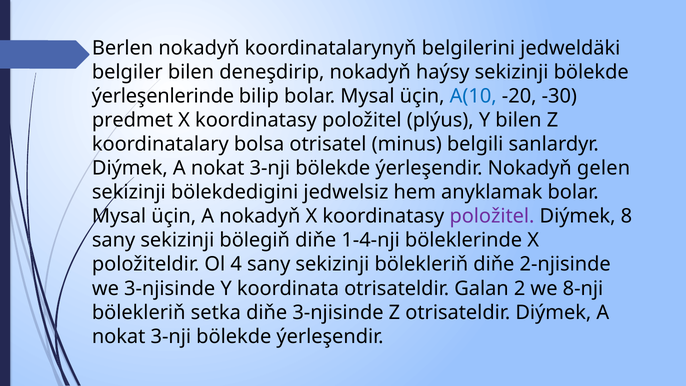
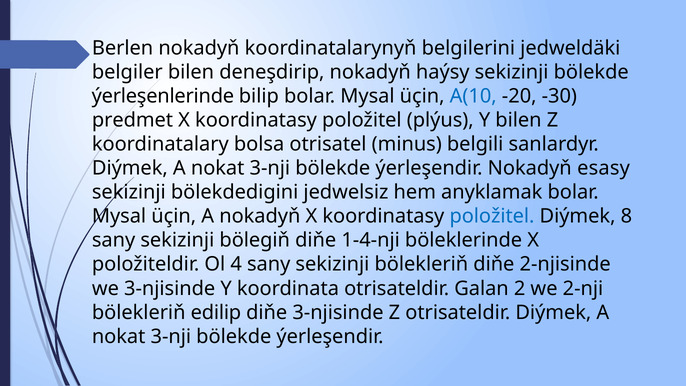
gelen: gelen -> esasy
položitel at (492, 216) colour: purple -> blue
8-nji: 8-nji -> 2-nji
setka: setka -> edilip
